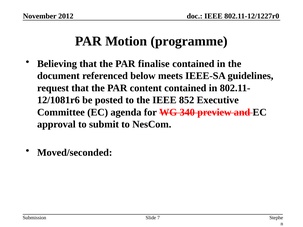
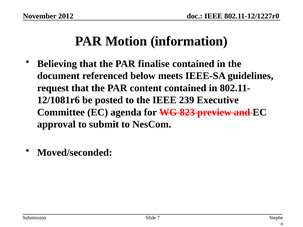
programme: programme -> information
852: 852 -> 239
340: 340 -> 823
